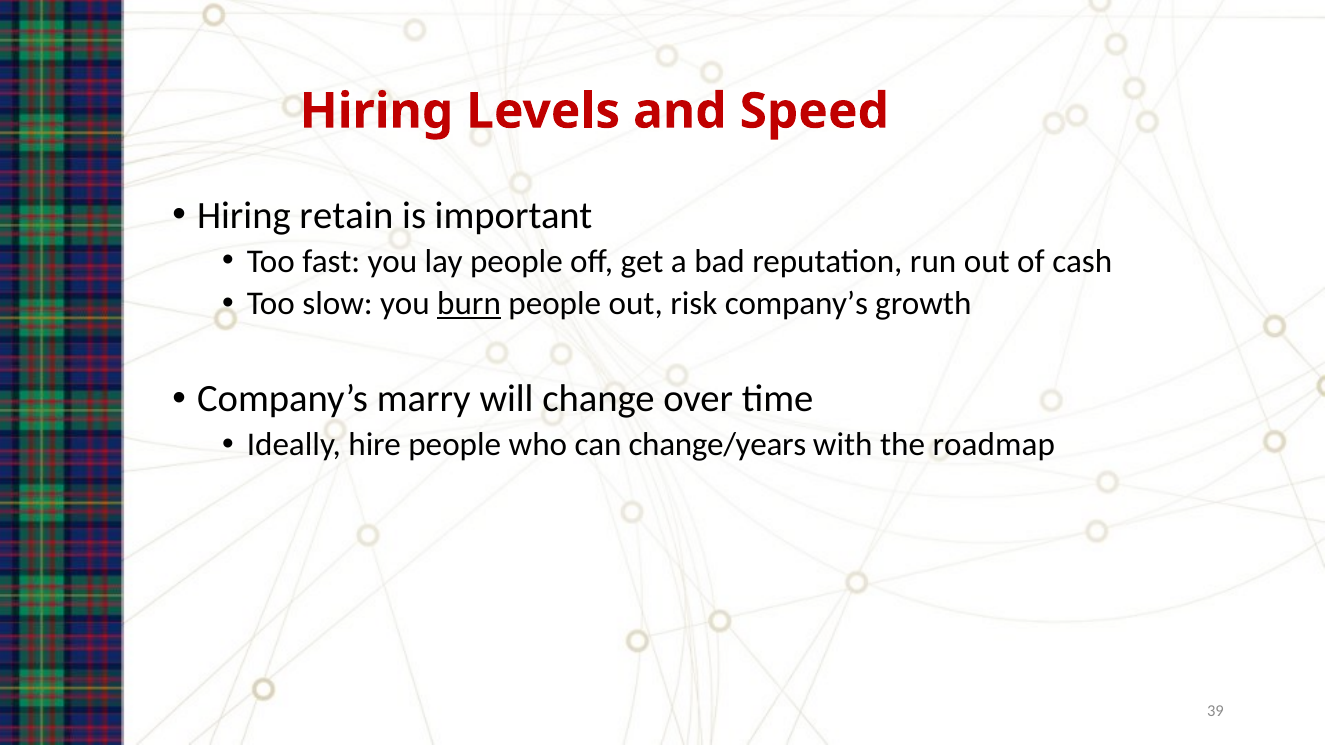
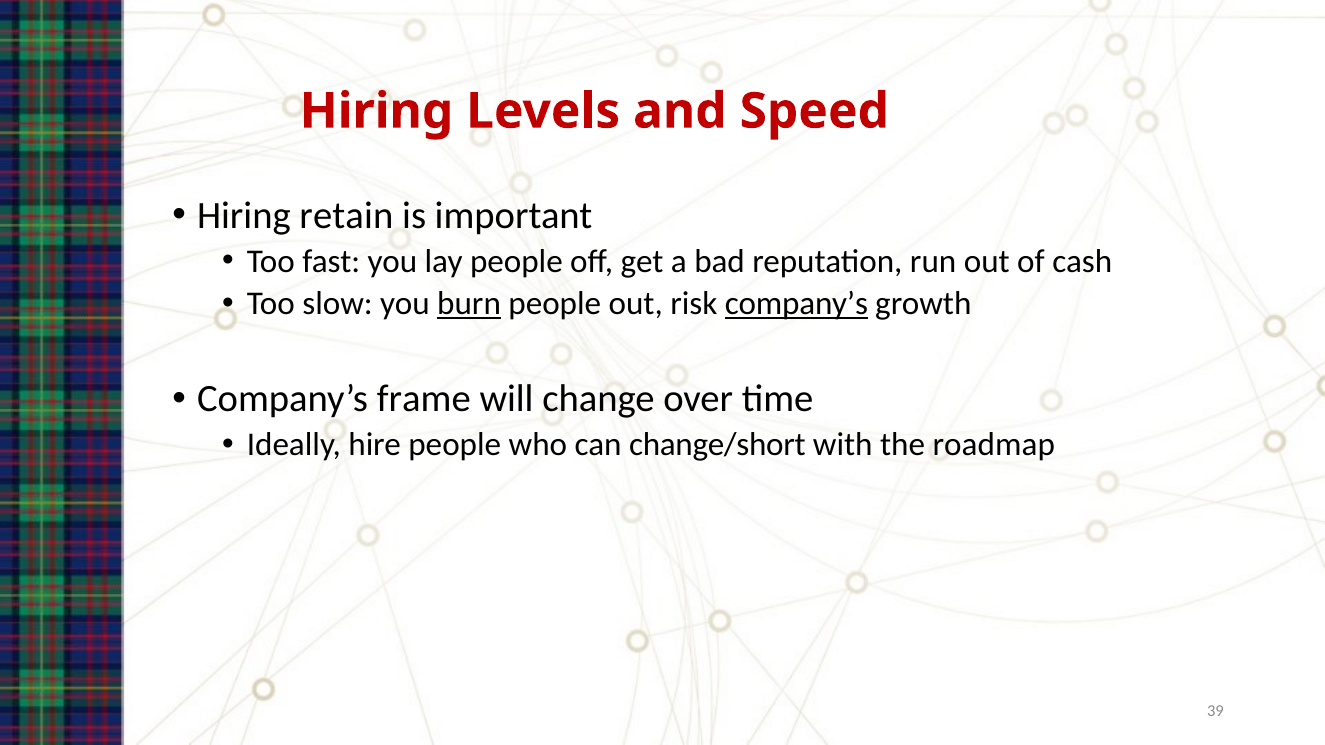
company’s at (796, 304) underline: none -> present
marry: marry -> frame
change/years: change/years -> change/short
